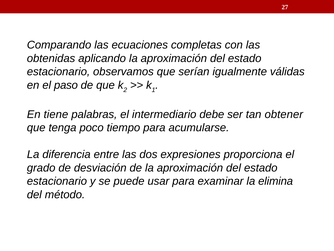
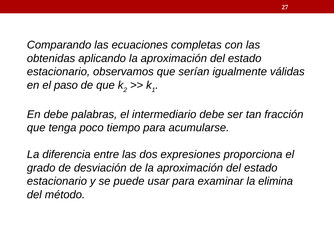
En tiene: tiene -> debe
obtener: obtener -> fracción
